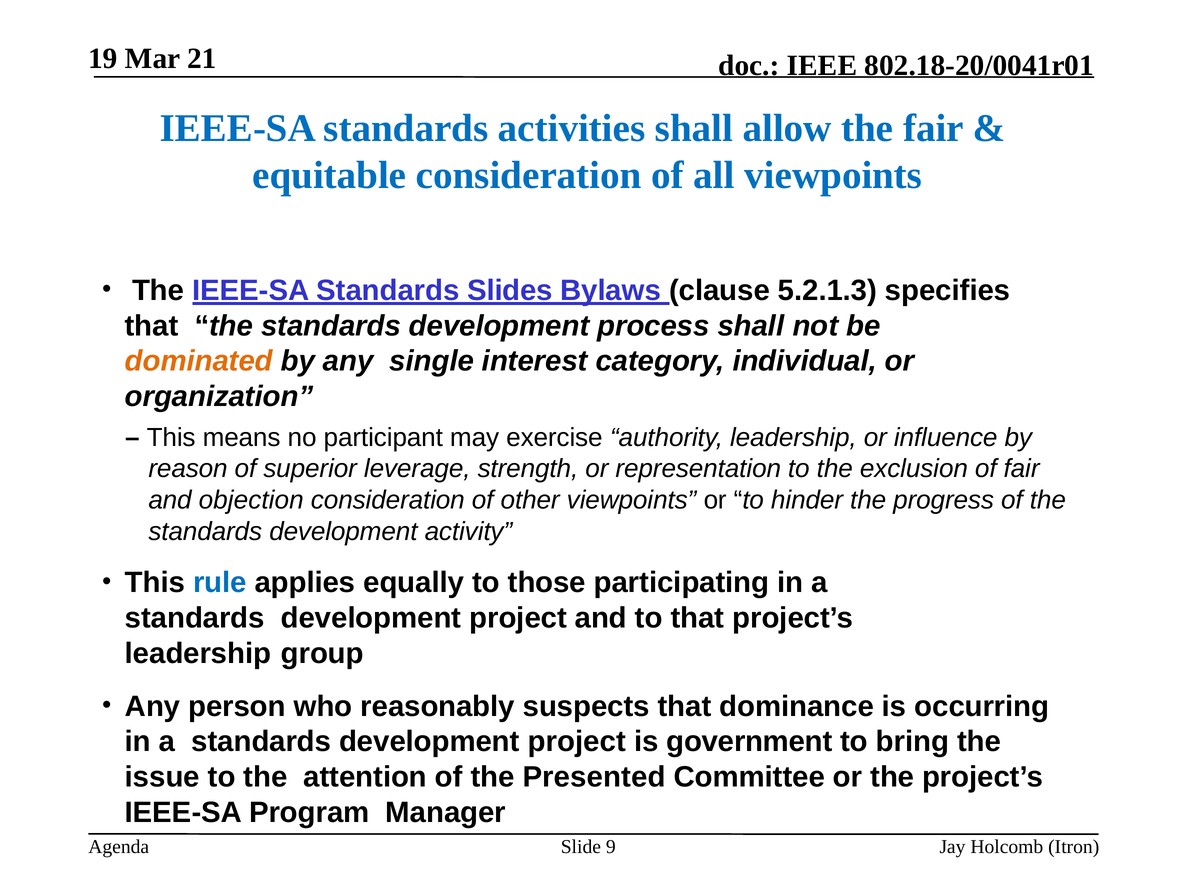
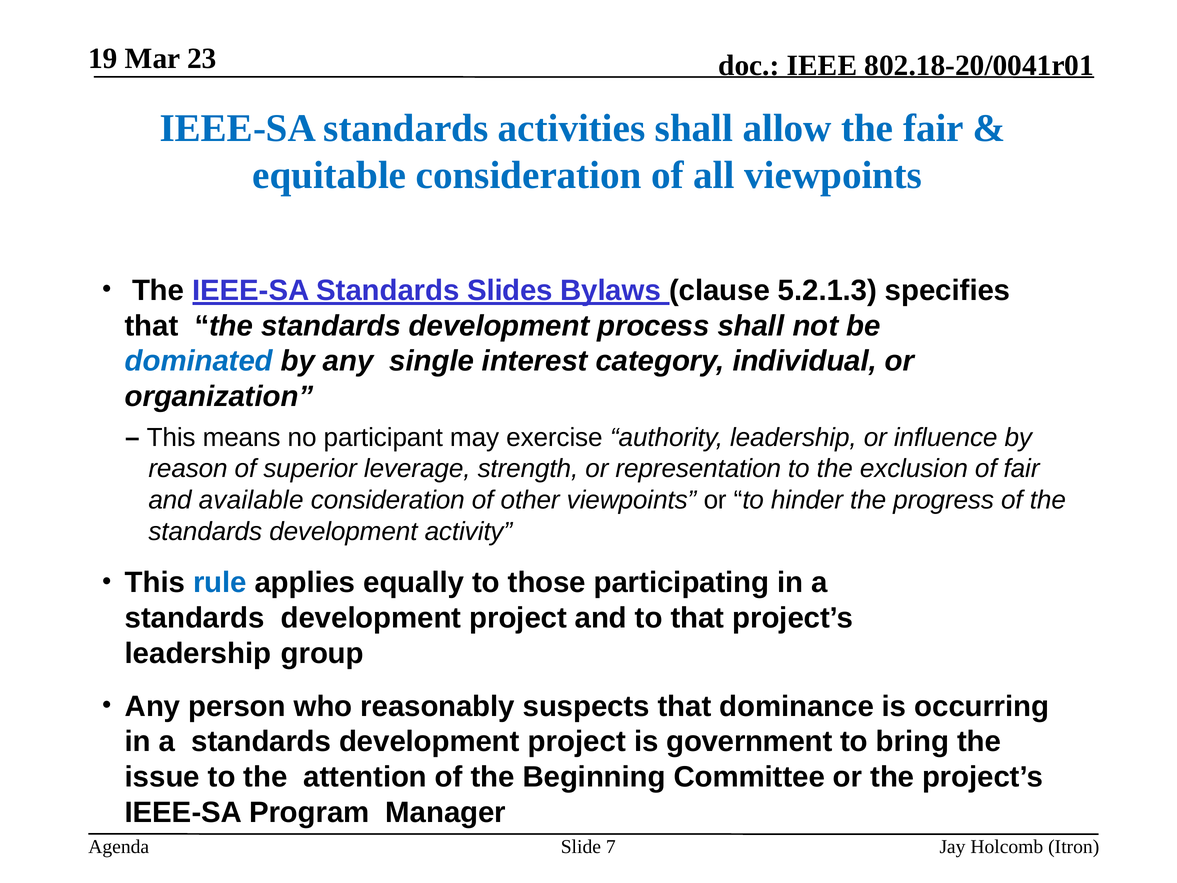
21: 21 -> 23
dominated colour: orange -> blue
objection: objection -> available
Presented: Presented -> Beginning
9: 9 -> 7
